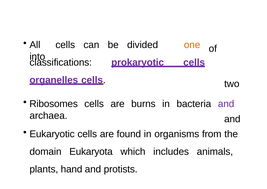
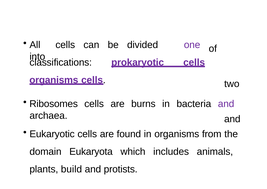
one colour: orange -> purple
organelles at (54, 80): organelles -> organisms
hand: hand -> build
